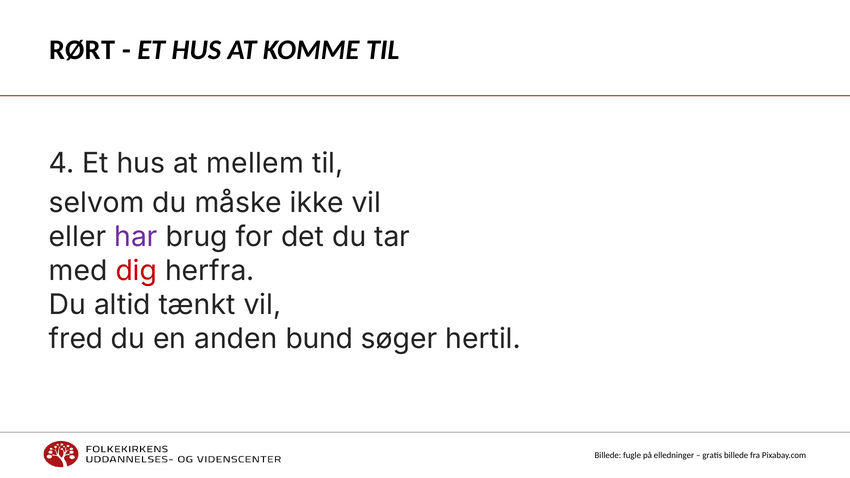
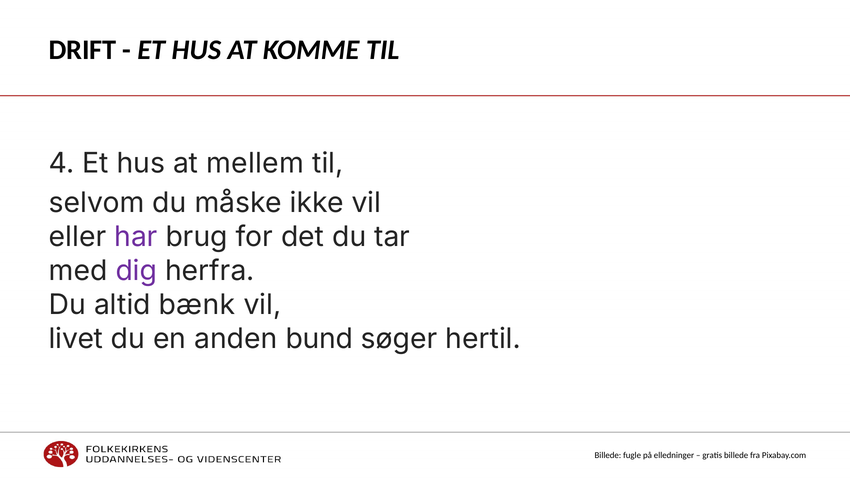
RØRT: RØRT -> DRIFT
dig colour: red -> purple
tænkt: tænkt -> bænk
fred: fred -> livet
